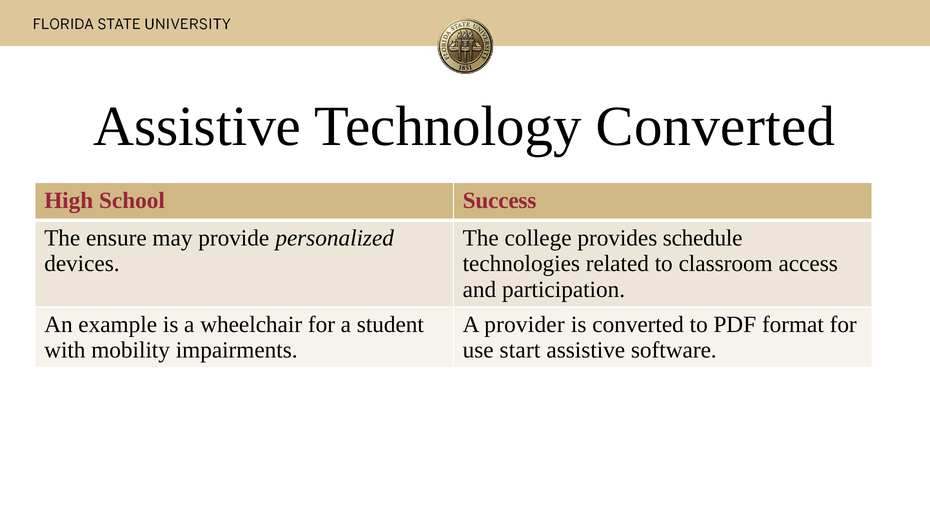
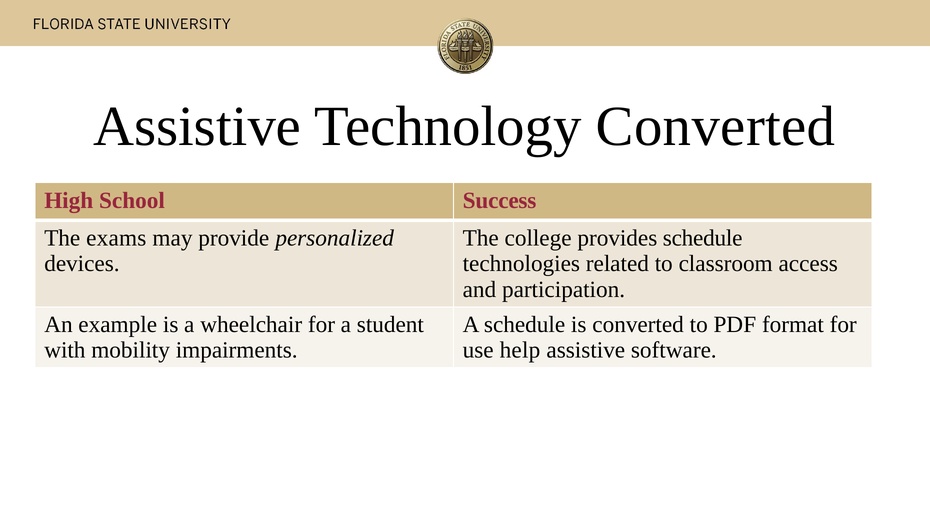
ensure: ensure -> exams
A provider: provider -> schedule
start: start -> help
